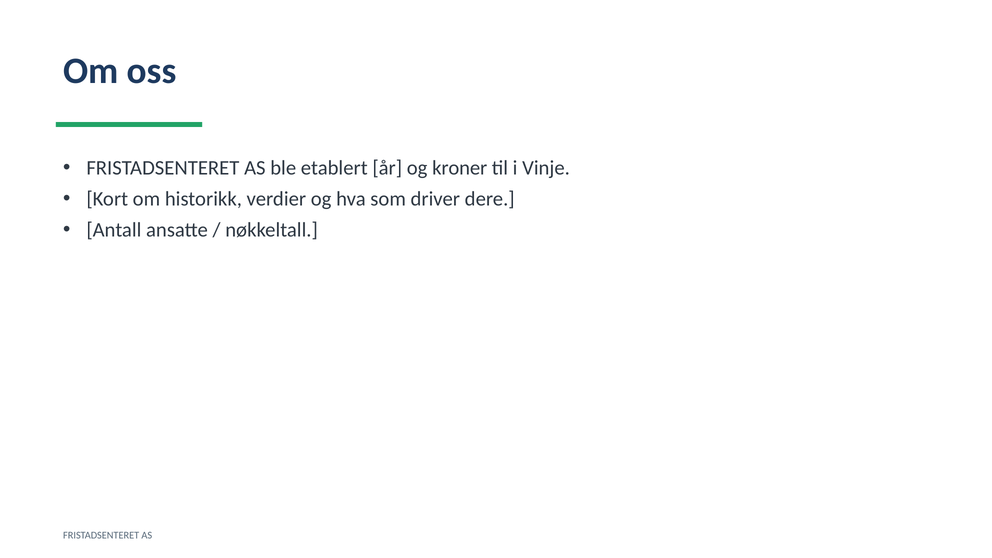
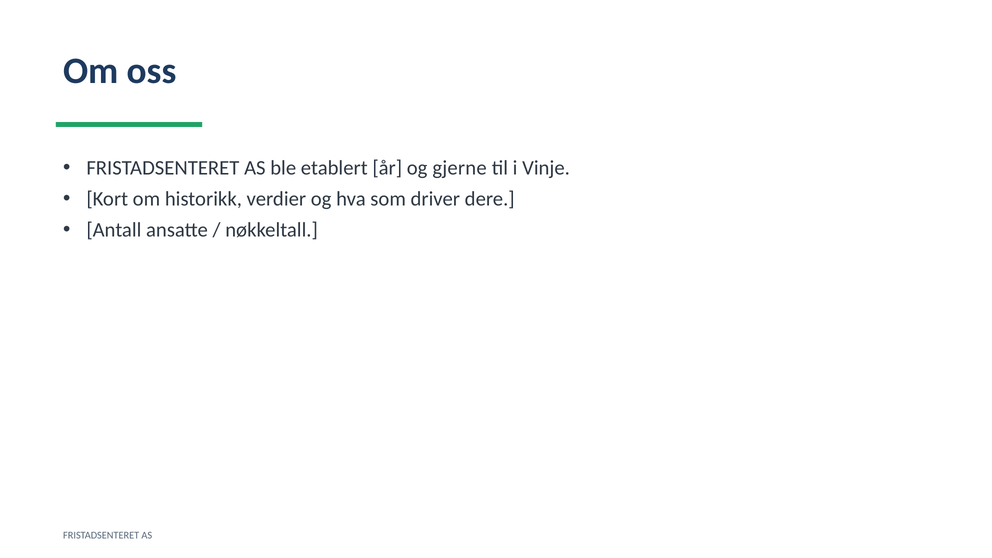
kroner: kroner -> gjerne
